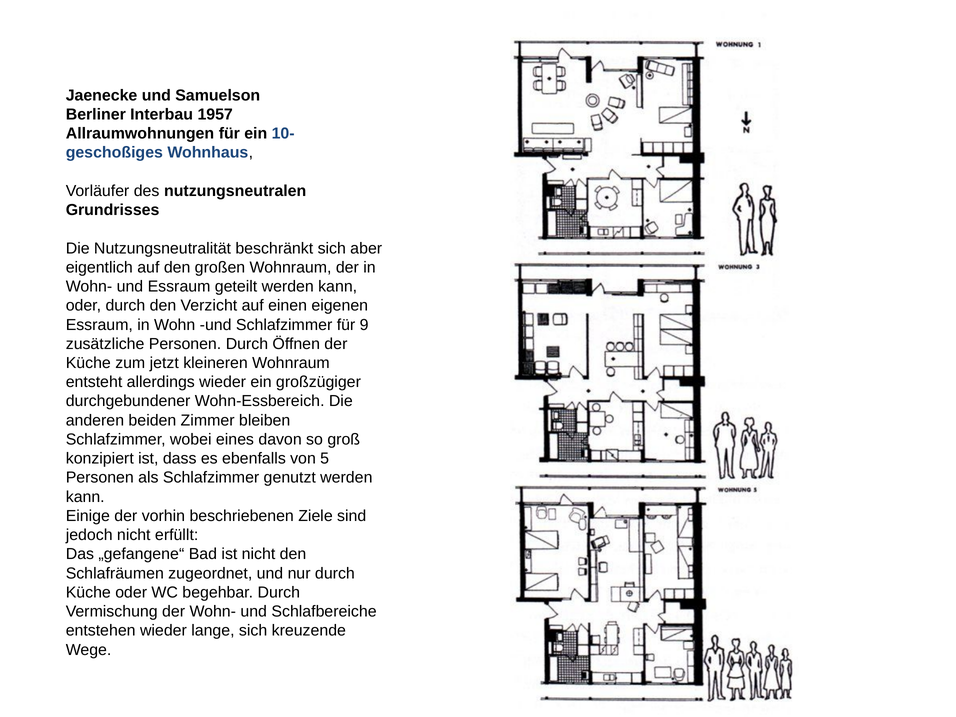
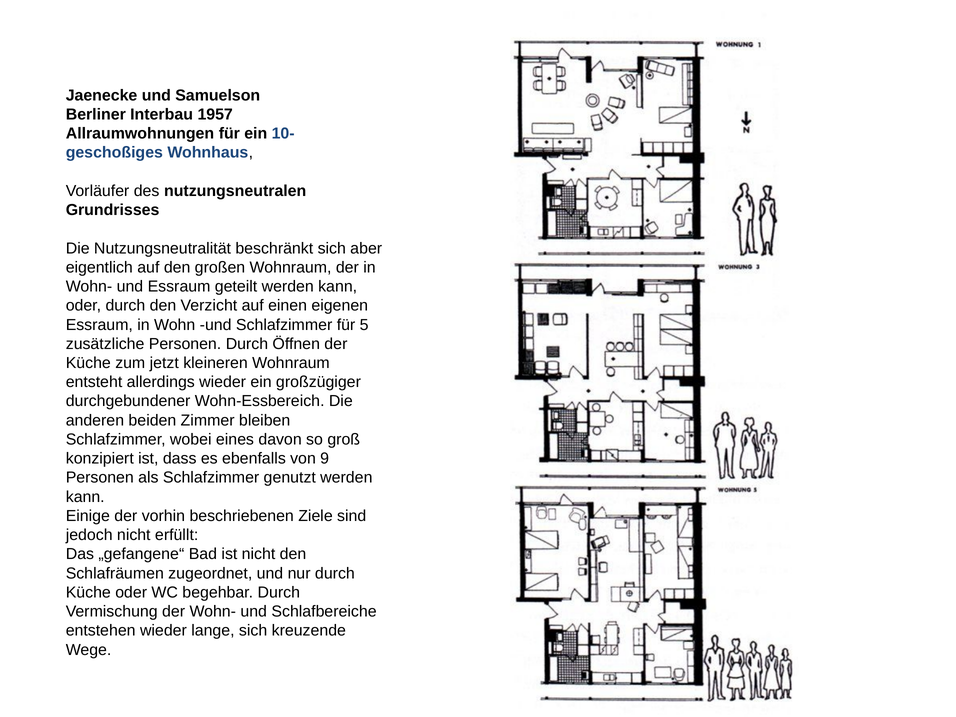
9: 9 -> 5
5: 5 -> 9
